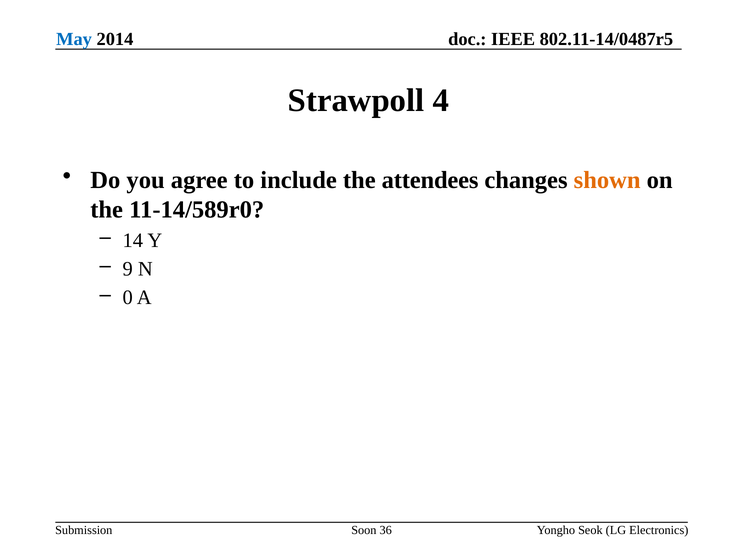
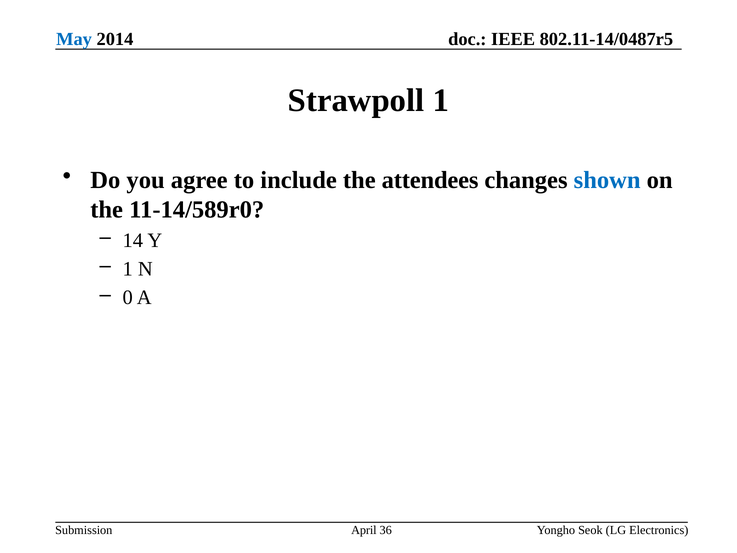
Strawpoll 4: 4 -> 1
shown colour: orange -> blue
9 at (128, 269): 9 -> 1
Soon: Soon -> April
